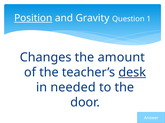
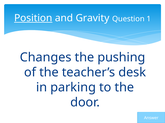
amount: amount -> pushing
desk underline: present -> none
needed: needed -> parking
